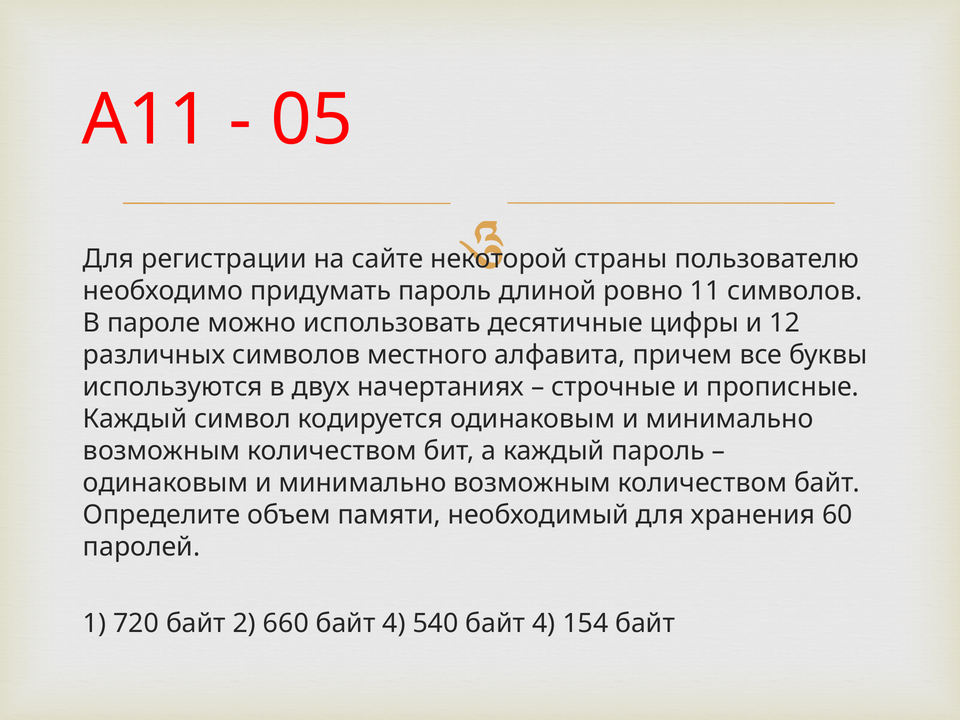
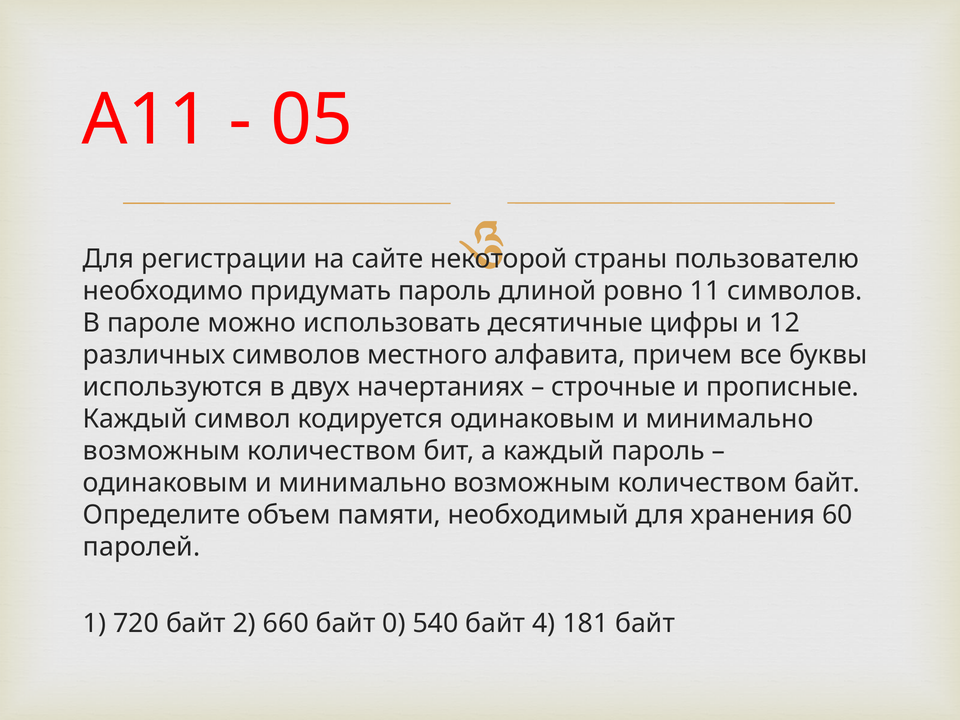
660 байт 4: 4 -> 0
154: 154 -> 181
